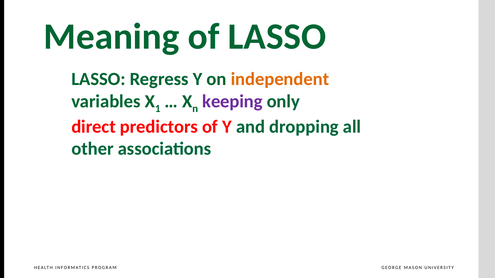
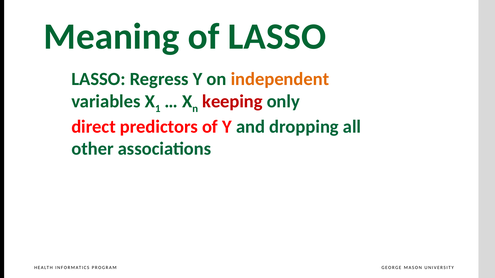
keeping colour: purple -> red
